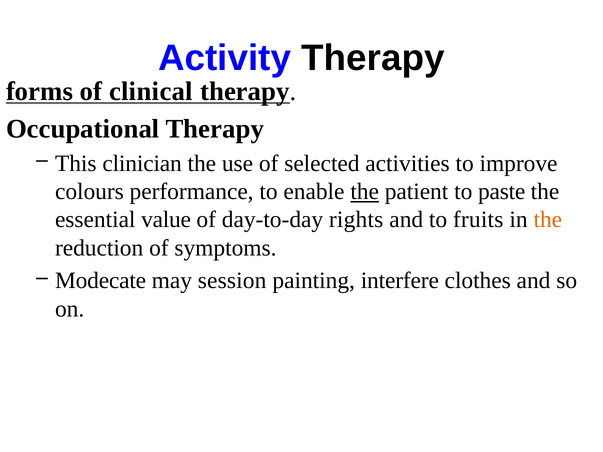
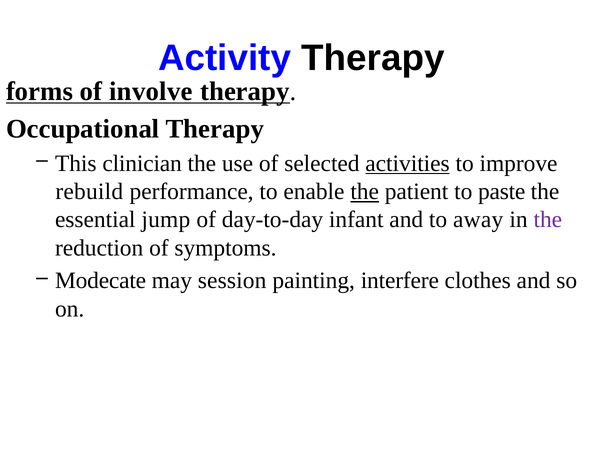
clinical: clinical -> involve
activities underline: none -> present
colours: colours -> rebuild
value: value -> jump
rights: rights -> infant
fruits: fruits -> away
the at (548, 220) colour: orange -> purple
